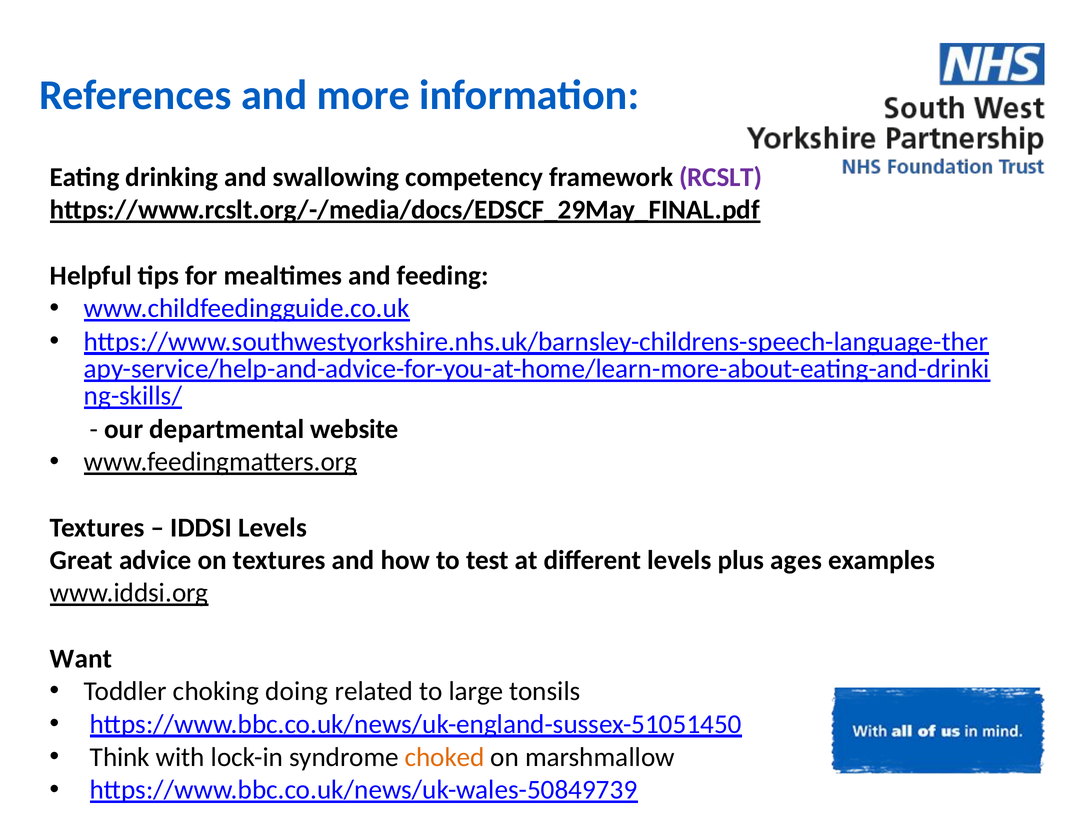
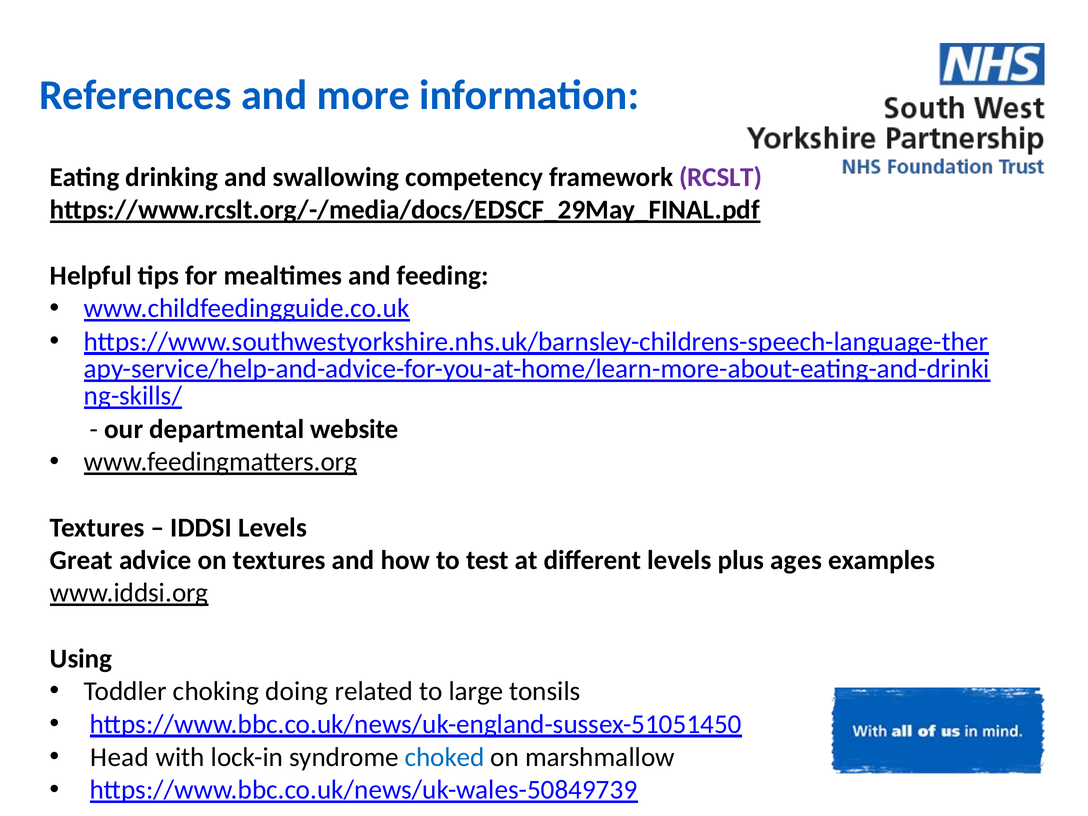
Want: Want -> Using
Think: Think -> Head
choked colour: orange -> blue
